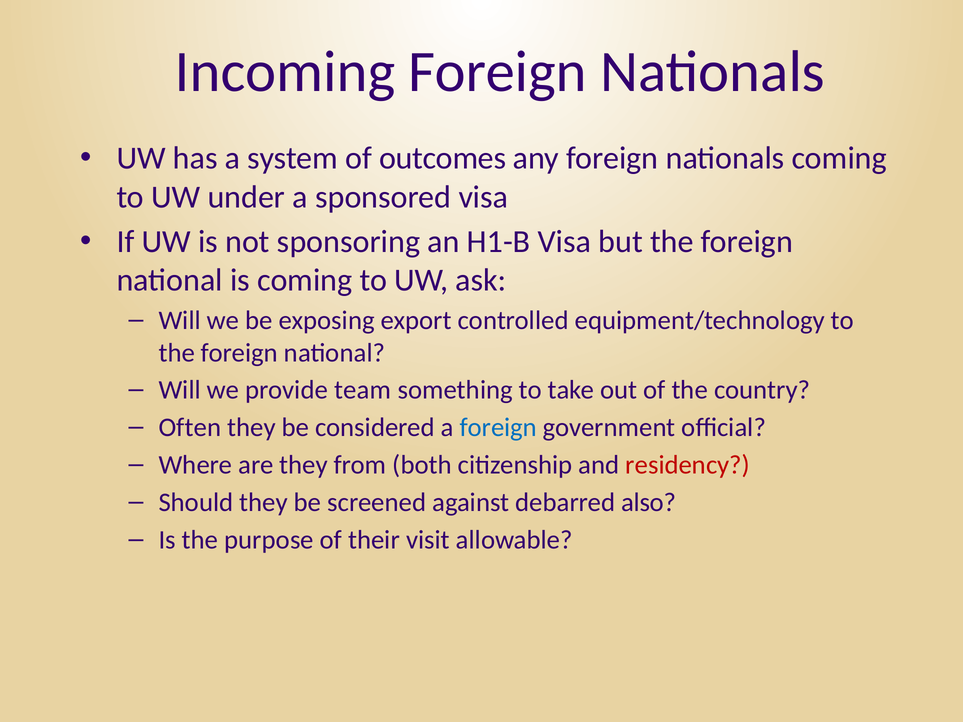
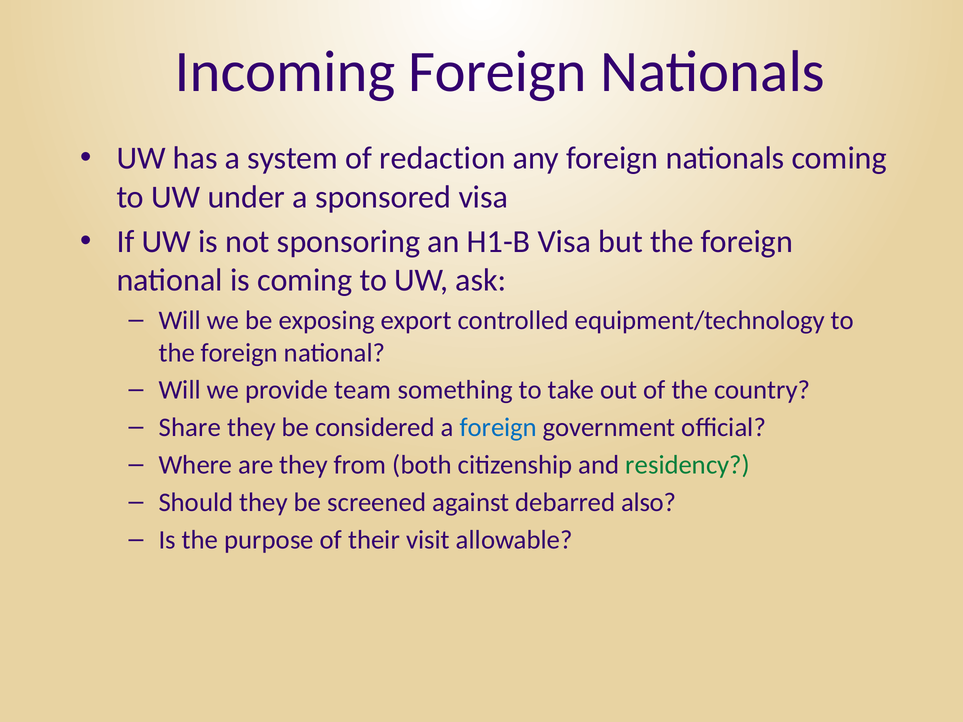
outcomes: outcomes -> redaction
Often: Often -> Share
residency colour: red -> green
